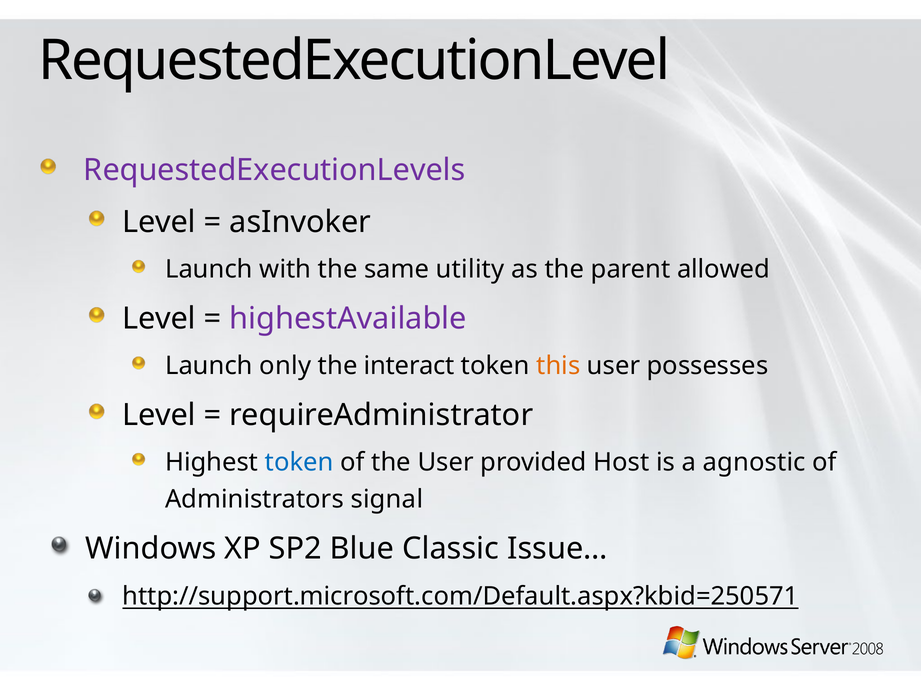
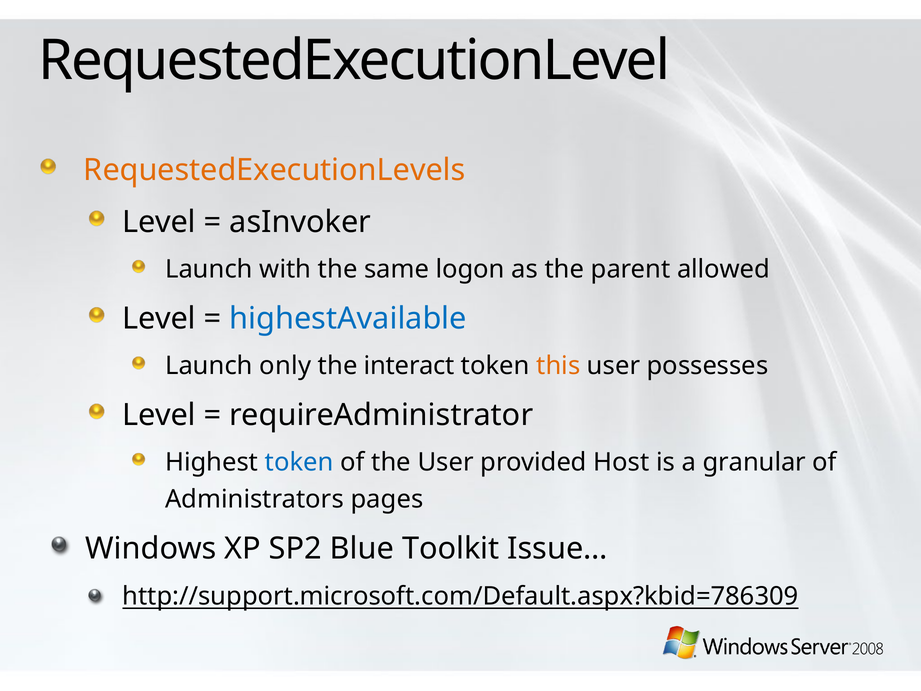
RequestedExecutionLevels colour: purple -> orange
utility: utility -> logon
highestAvailable colour: purple -> blue
agnostic: agnostic -> granular
signal: signal -> pages
Classic: Classic -> Toolkit
http://support.microsoft.com/Default.aspx?kbid=250571: http://support.microsoft.com/Default.aspx?kbid=250571 -> http://support.microsoft.com/Default.aspx?kbid=786309
